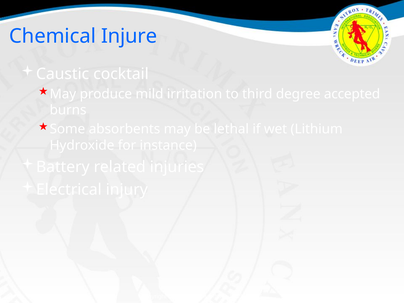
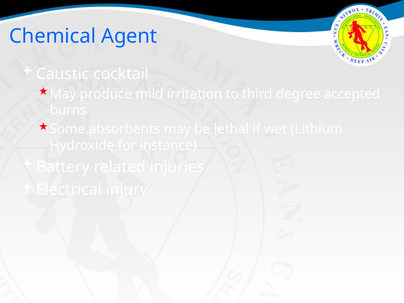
Injure: Injure -> Agent
